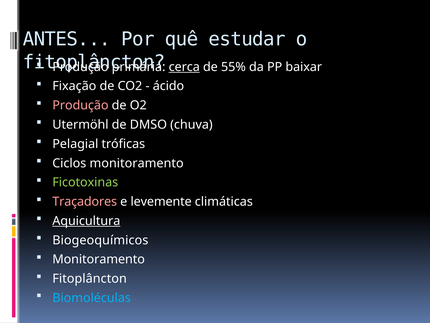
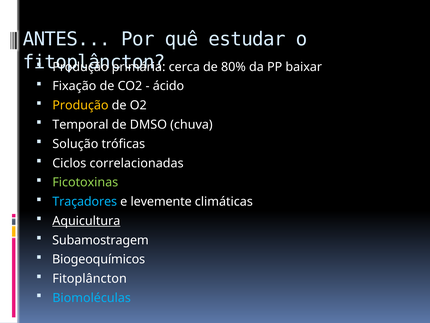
cerca underline: present -> none
55%: 55% -> 80%
Produção at (80, 105) colour: pink -> yellow
Utermöhl: Utermöhl -> Temporal
Pelagial: Pelagial -> Solução
Ciclos monitoramento: monitoramento -> correlacionadas
Traçadores colour: pink -> light blue
Biogeoquímicos: Biogeoquímicos -> Subamostragem
Monitoramento at (99, 259): Monitoramento -> Biogeoquímicos
